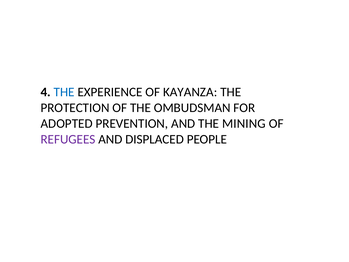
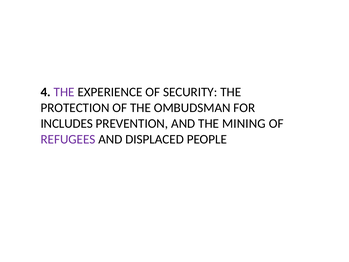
THE at (64, 92) colour: blue -> purple
KAYANZA: KAYANZA -> SECURITY
ADOPTED: ADOPTED -> INCLUDES
